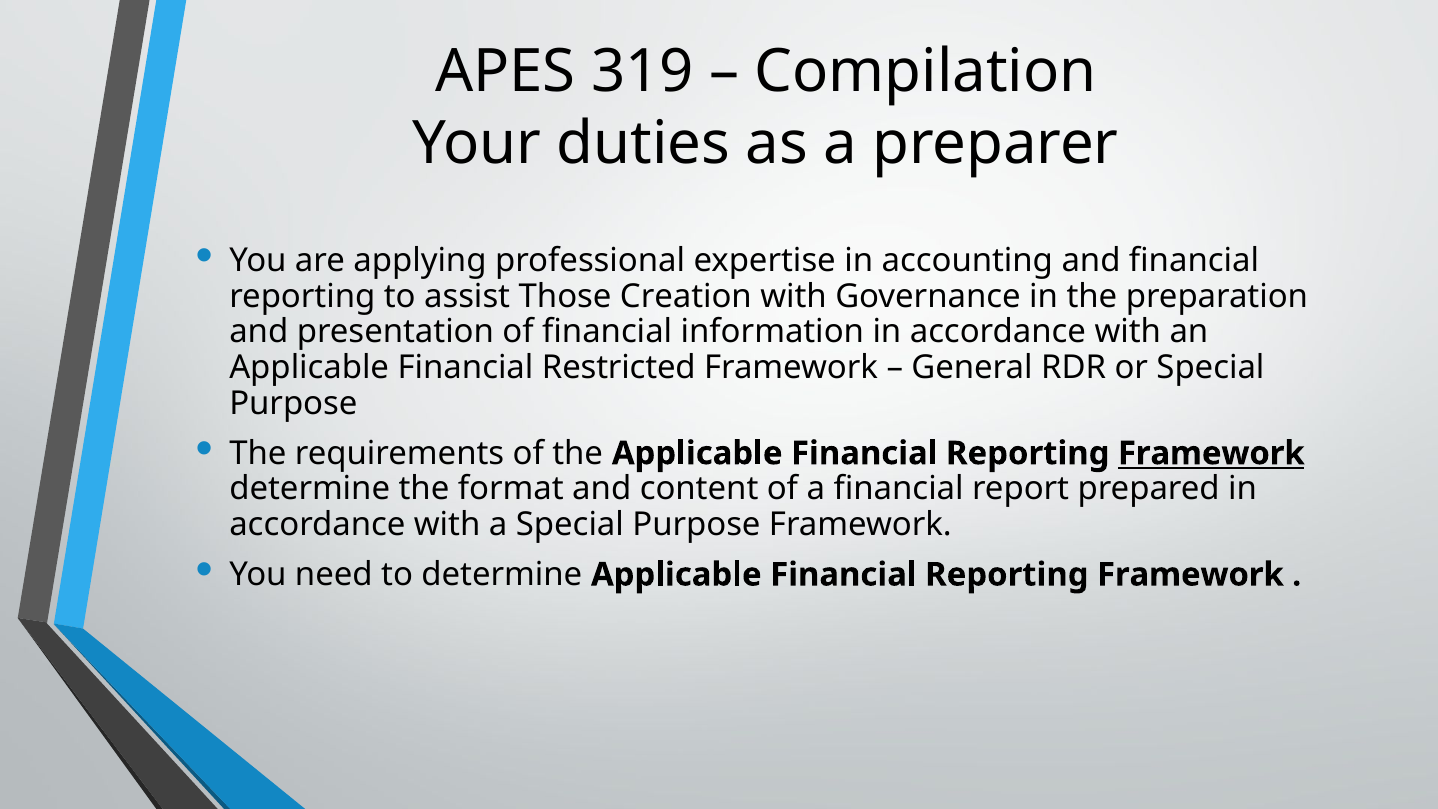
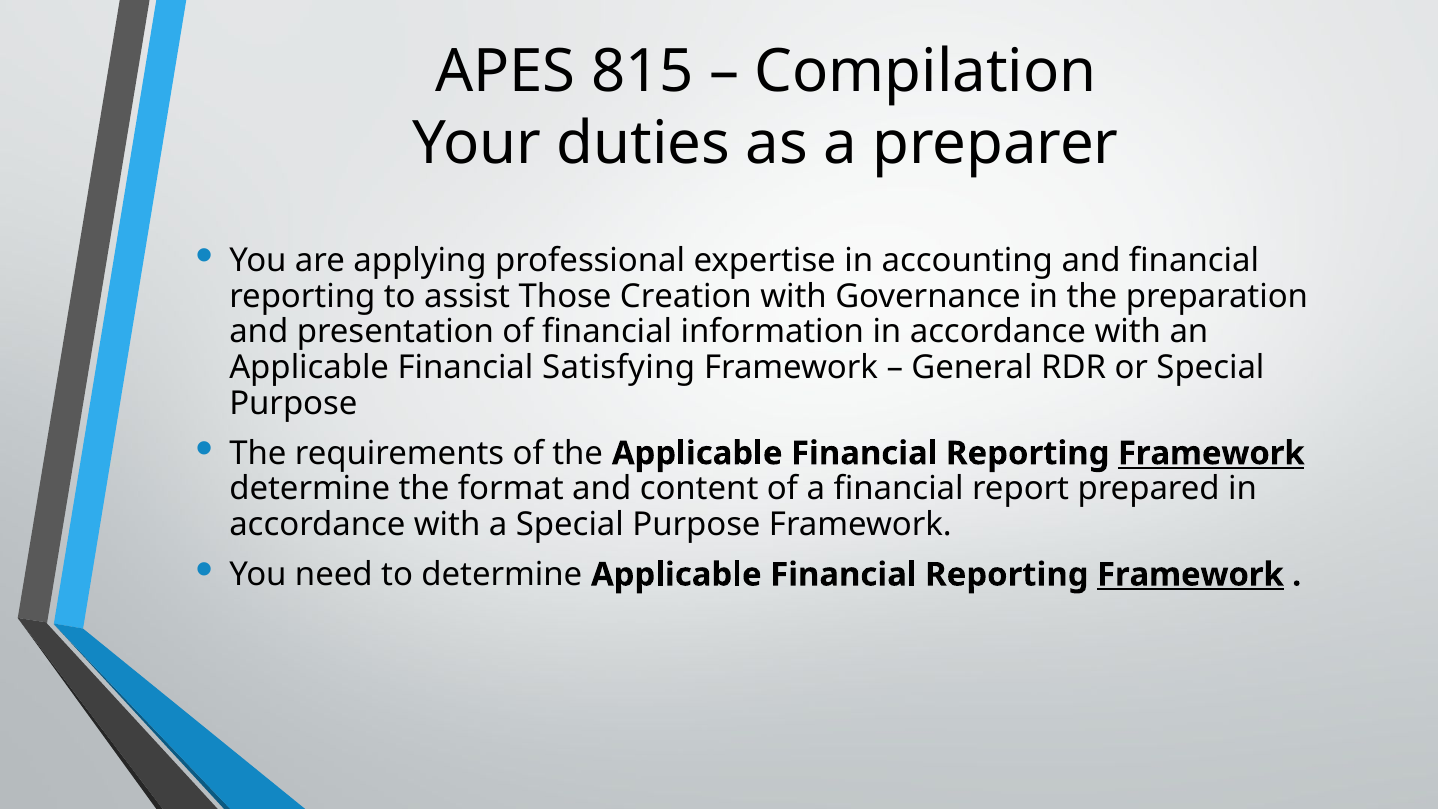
319: 319 -> 815
Restricted: Restricted -> Satisfying
Framework at (1190, 575) underline: none -> present
